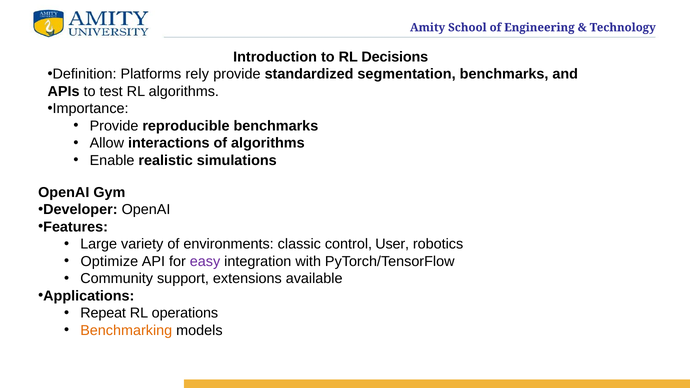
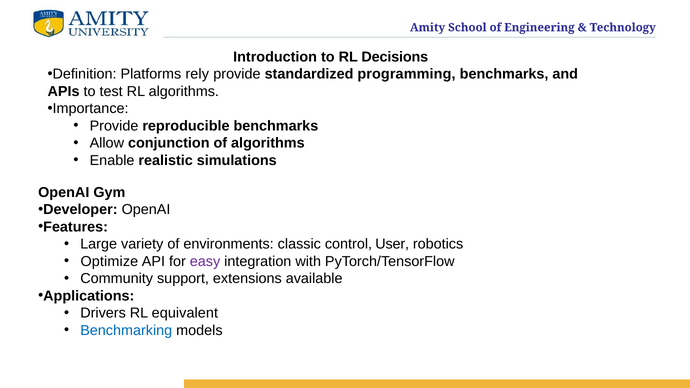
segmentation: segmentation -> programming
interactions: interactions -> conjunction
Repeat: Repeat -> Drivers
operations: operations -> equivalent
Benchmarking colour: orange -> blue
